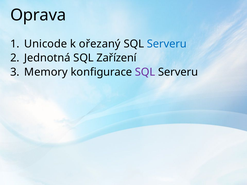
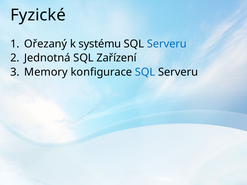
Oprava: Oprava -> Fyzické
Unicode: Unicode -> Ořezaný
ořezaný: ořezaný -> systému
SQL at (145, 72) colour: purple -> blue
